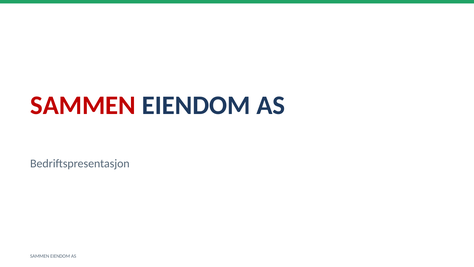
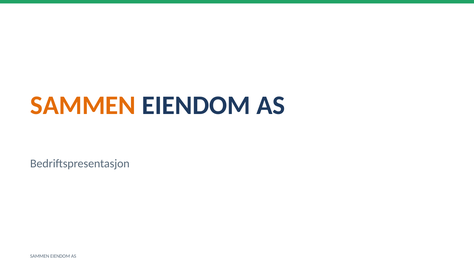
SAMMEN at (83, 105) colour: red -> orange
